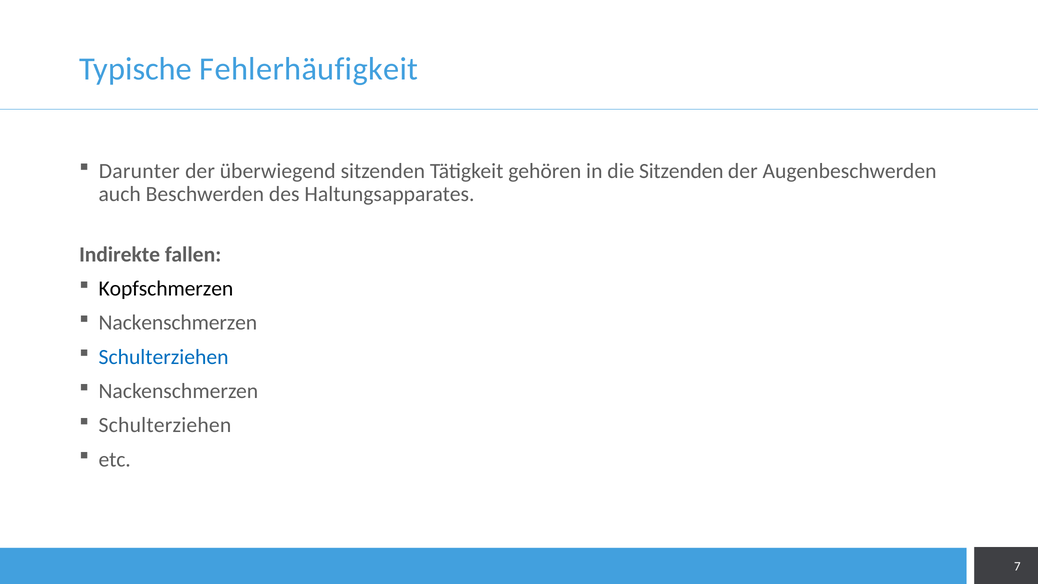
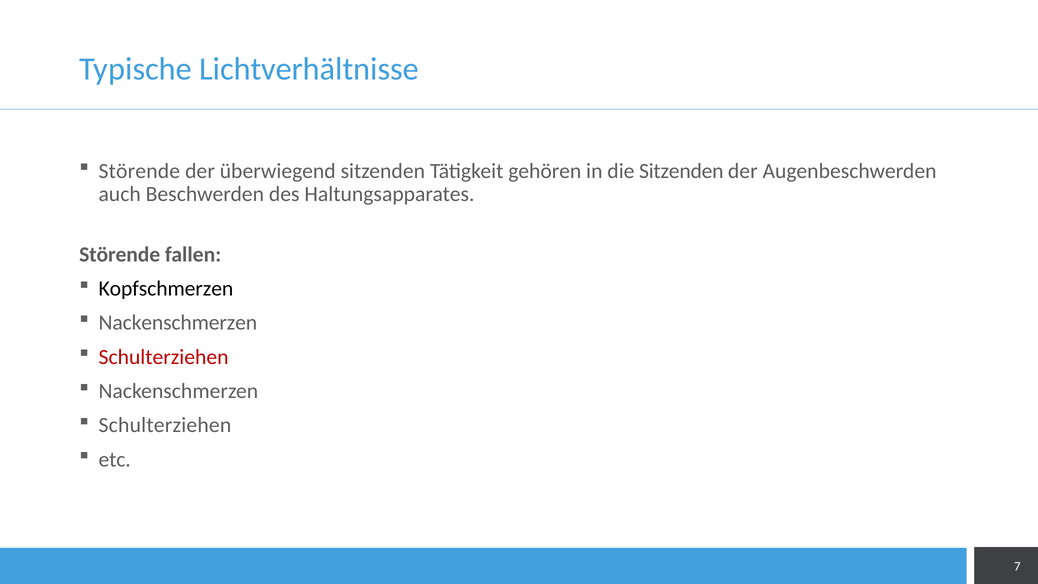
Fehlerhäufigkeit: Fehlerhäufigkeit -> Lichtverhältnisse
Darunter at (139, 171): Darunter -> Störende
Indirekte at (120, 254): Indirekte -> Störende
Schulterziehen at (164, 357) colour: blue -> red
